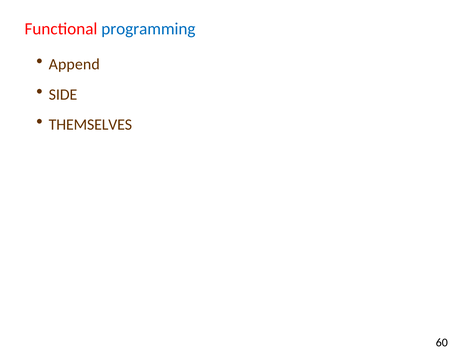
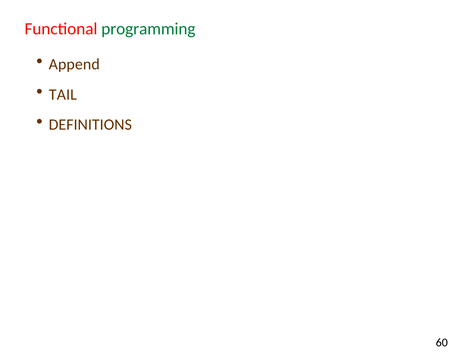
programming colour: blue -> green
SIDE: SIDE -> TAIL
THEMSELVES: THEMSELVES -> DEFINITIONS
